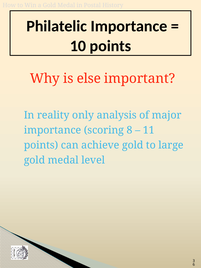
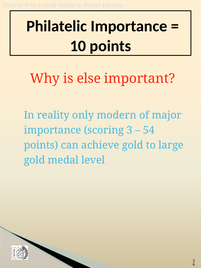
analysis: analysis -> modern
scoring 8: 8 -> 3
11: 11 -> 54
